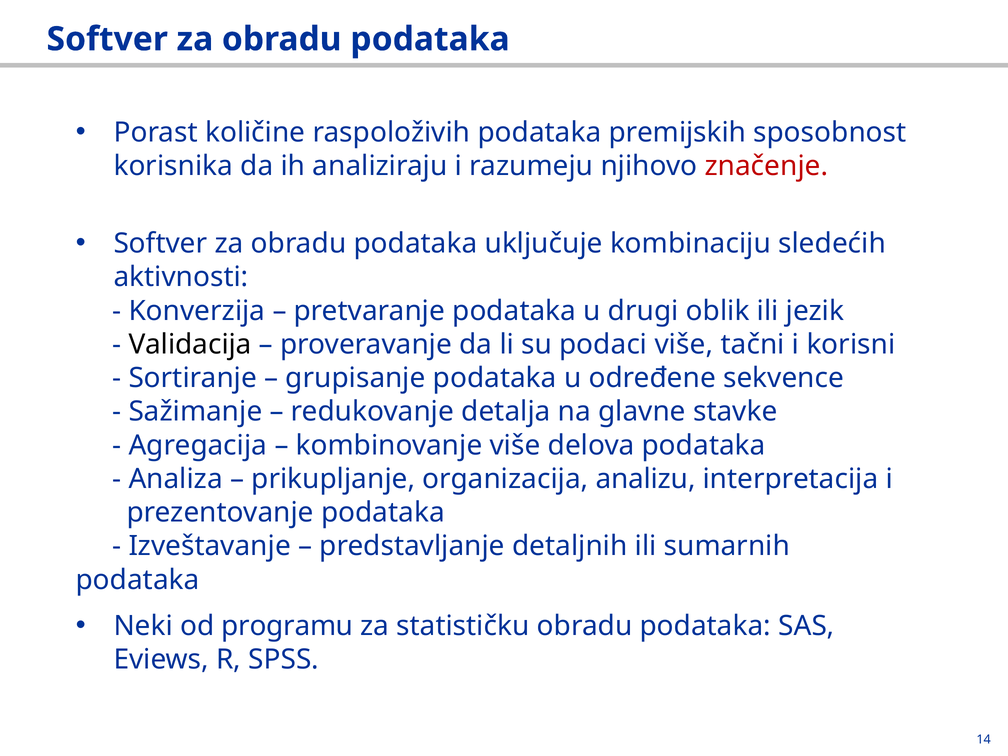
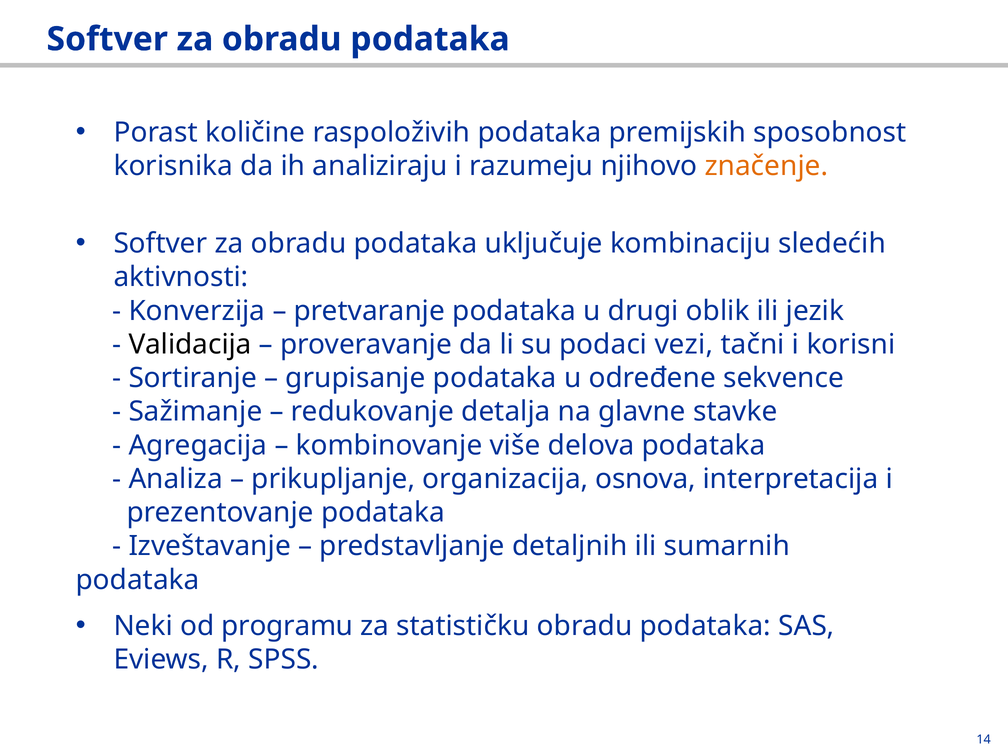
značenje colour: red -> orange
podaci više: više -> vezi
analizu: analizu -> osnova
